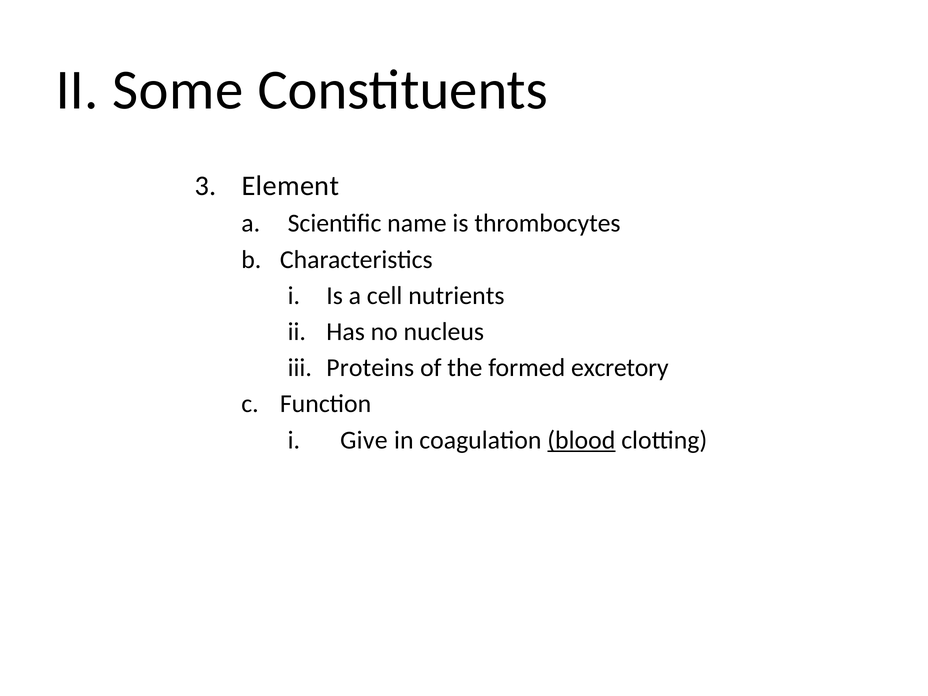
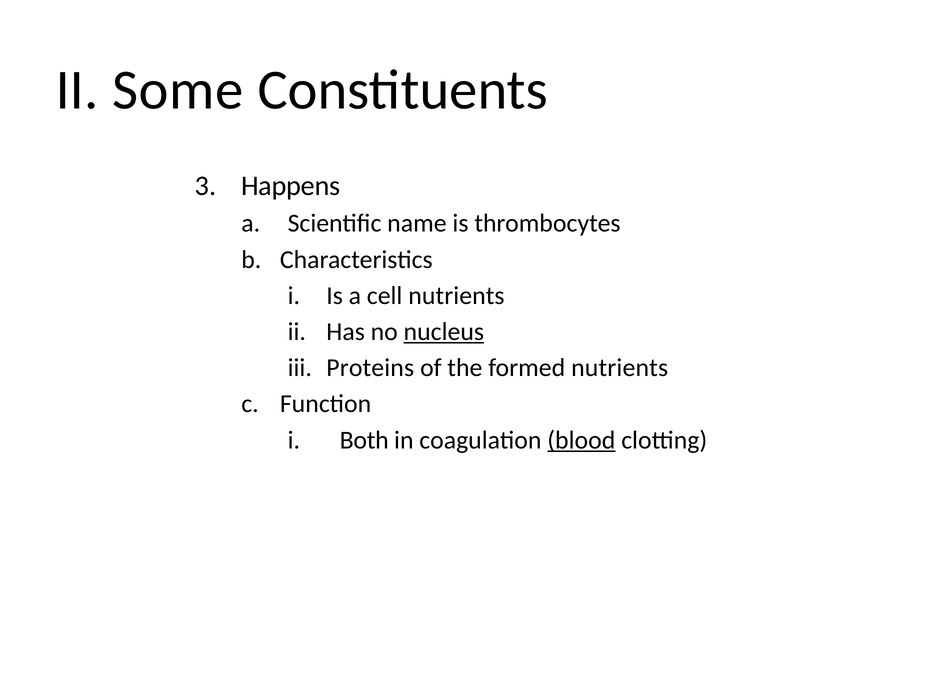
Element: Element -> Happens
nucleus underline: none -> present
formed excretory: excretory -> nutrients
Give: Give -> Both
